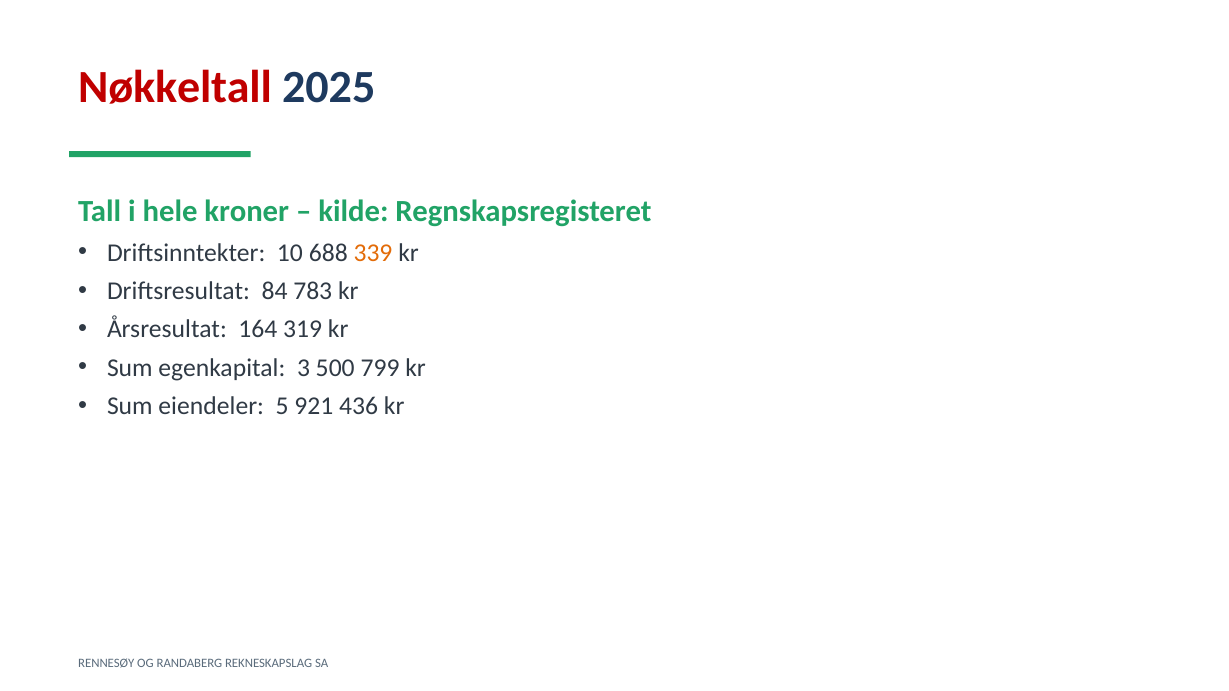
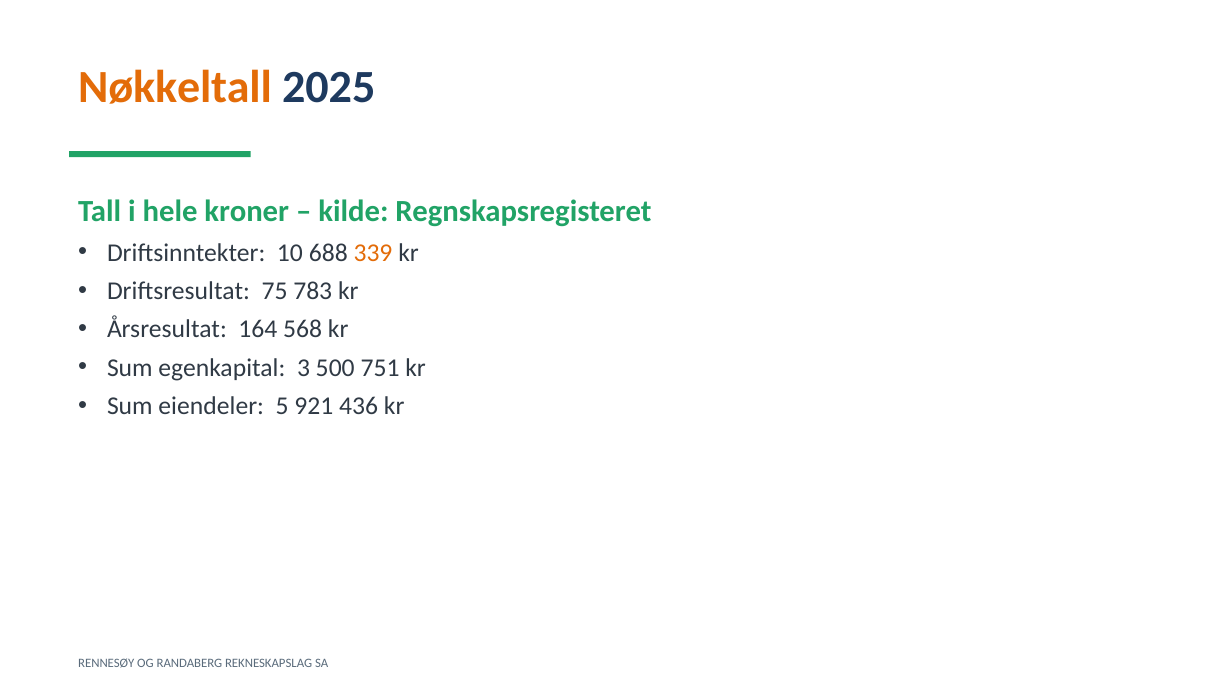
Nøkkeltall colour: red -> orange
84: 84 -> 75
319: 319 -> 568
799: 799 -> 751
